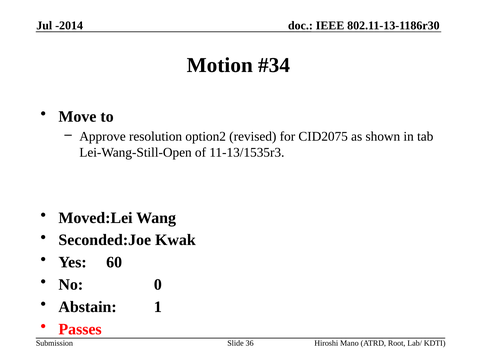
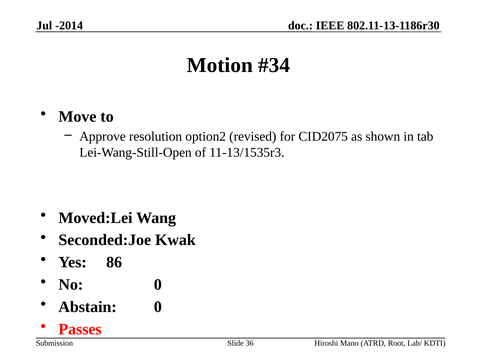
60: 60 -> 86
Abstain 1: 1 -> 0
